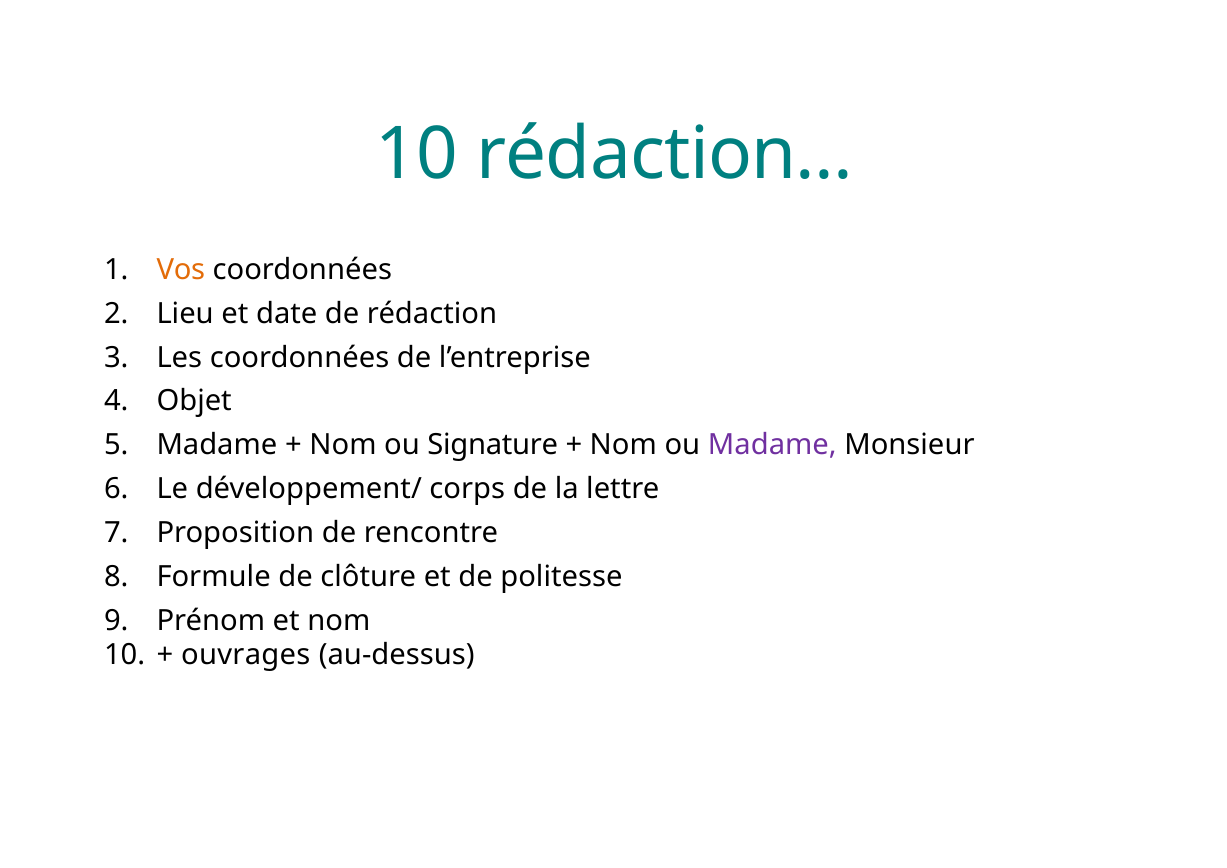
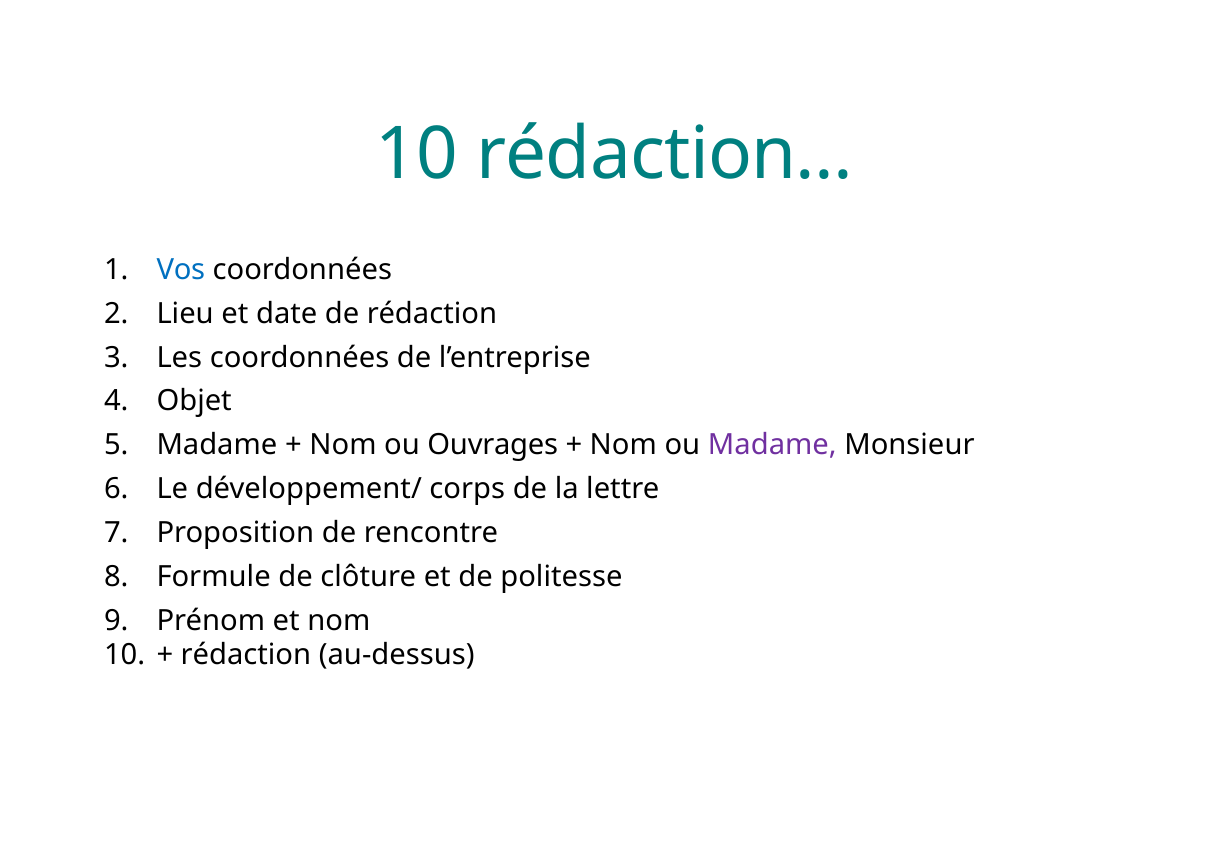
Vos colour: orange -> blue
Signature: Signature -> Ouvrages
ouvrages at (246, 655): ouvrages -> rédaction
